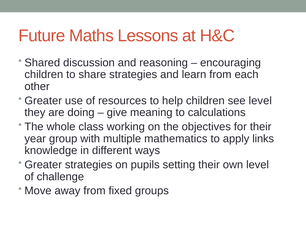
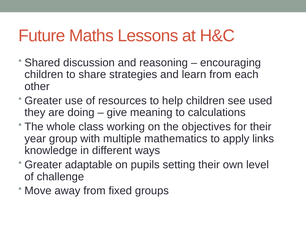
see level: level -> used
Greater strategies: strategies -> adaptable
